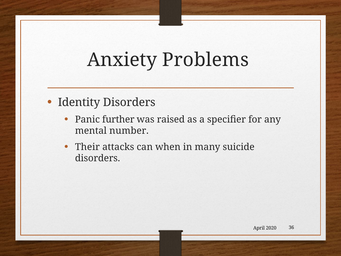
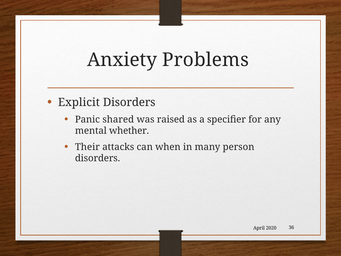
Identity: Identity -> Explicit
further: further -> shared
number: number -> whether
suicide: suicide -> person
